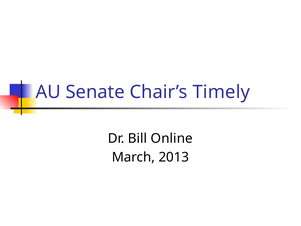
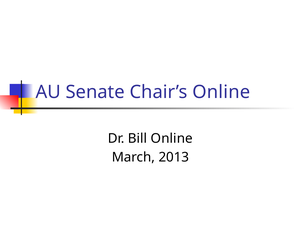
Chair’s Timely: Timely -> Online
